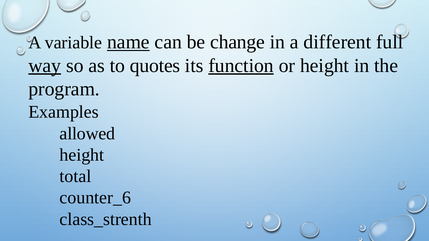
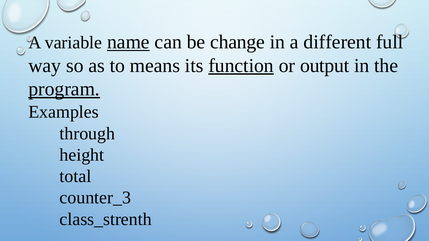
way underline: present -> none
quotes: quotes -> means
or height: height -> output
program underline: none -> present
allowed: allowed -> through
counter_6: counter_6 -> counter_3
